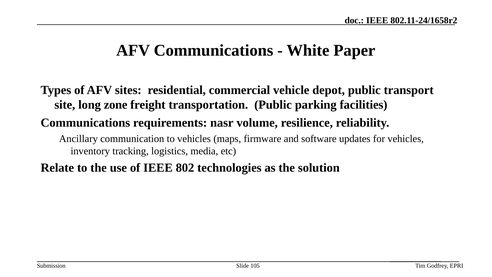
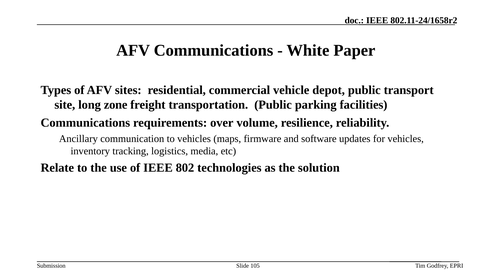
nasr: nasr -> over
